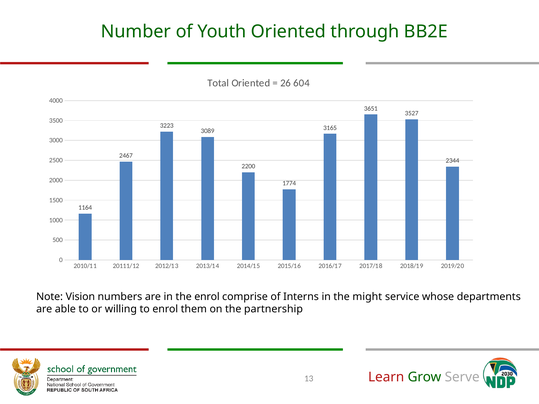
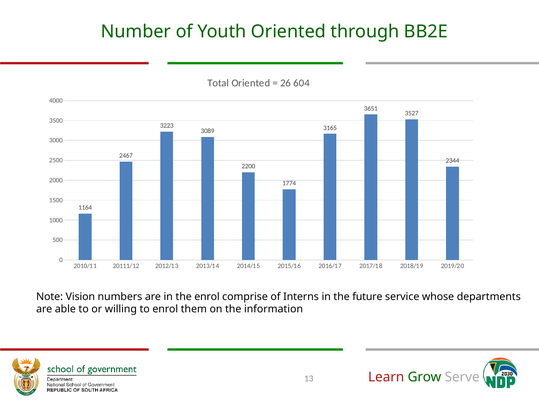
might: might -> future
partnership: partnership -> information
